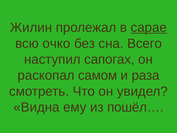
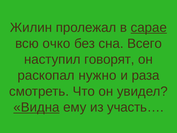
сапогах: сапогах -> говорят
самом: самом -> нужно
Видна underline: none -> present
пошёл…: пошёл… -> участь…
